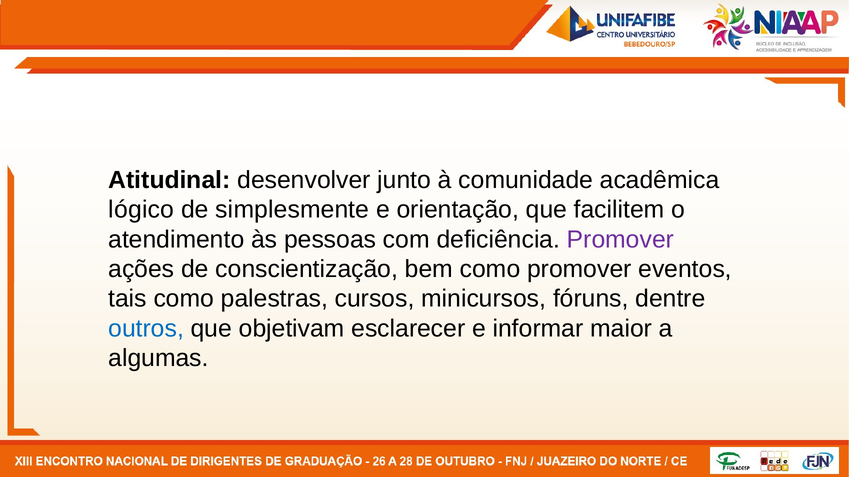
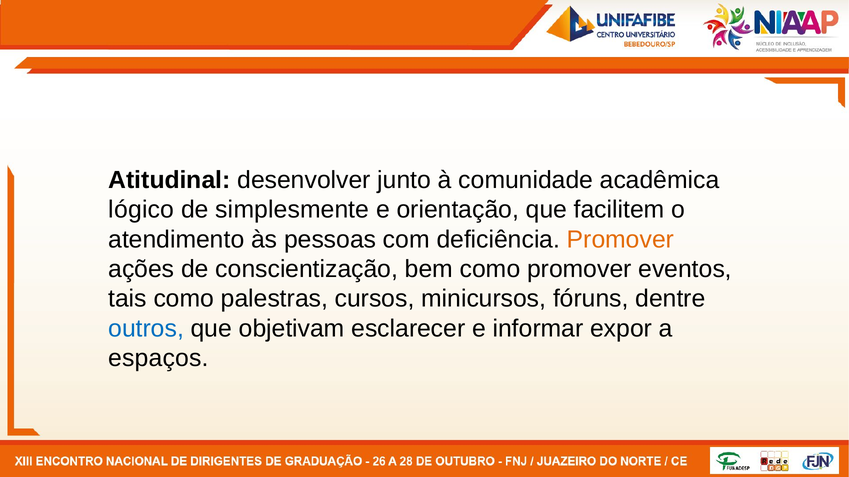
Promover at (620, 240) colour: purple -> orange
maior: maior -> expor
algumas: algumas -> espaços
